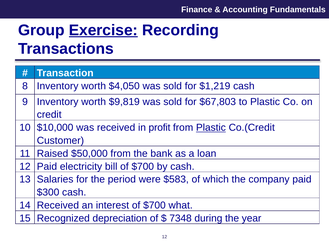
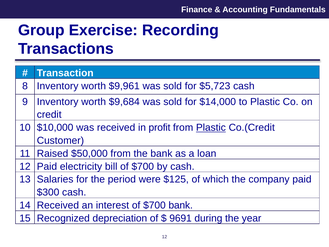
Exercise underline: present -> none
$4,050: $4,050 -> $9,961
$1,219: $1,219 -> $5,723
$9,819: $9,819 -> $9,684
$67,803: $67,803 -> $14,000
$583: $583 -> $125
$700 what: what -> bank
7348: 7348 -> 9691
